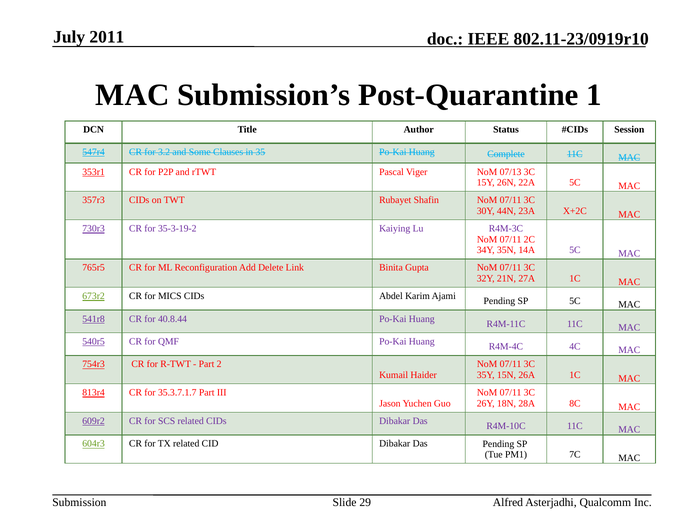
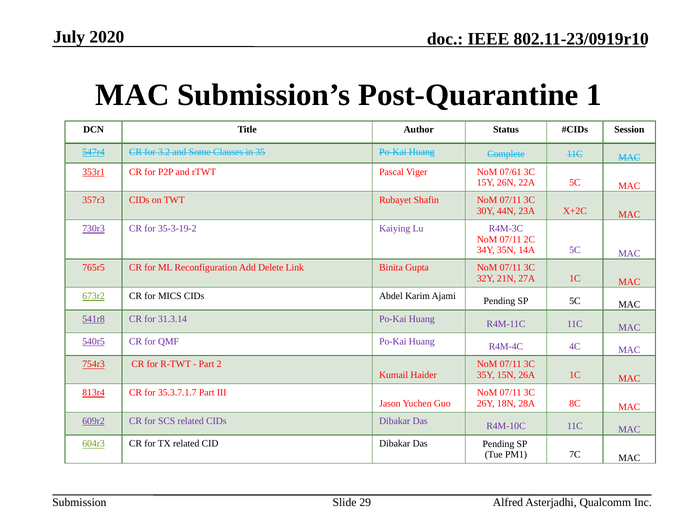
2011: 2011 -> 2020
07/13: 07/13 -> 07/61
40.8.44: 40.8.44 -> 31.3.14
